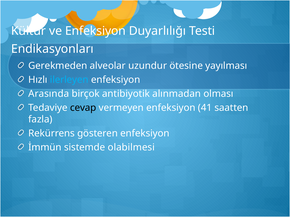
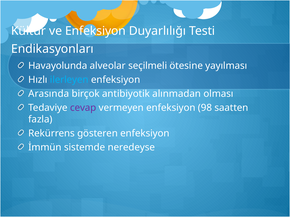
Gerekmeden: Gerekmeden -> Havayolunda
uzundur: uzundur -> seçilmeli
cevap colour: black -> purple
41: 41 -> 98
olabilmesi: olabilmesi -> neredeyse
